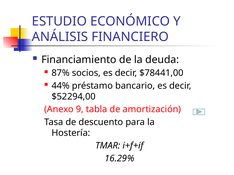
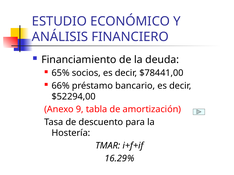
87%: 87% -> 65%
44%: 44% -> 66%
